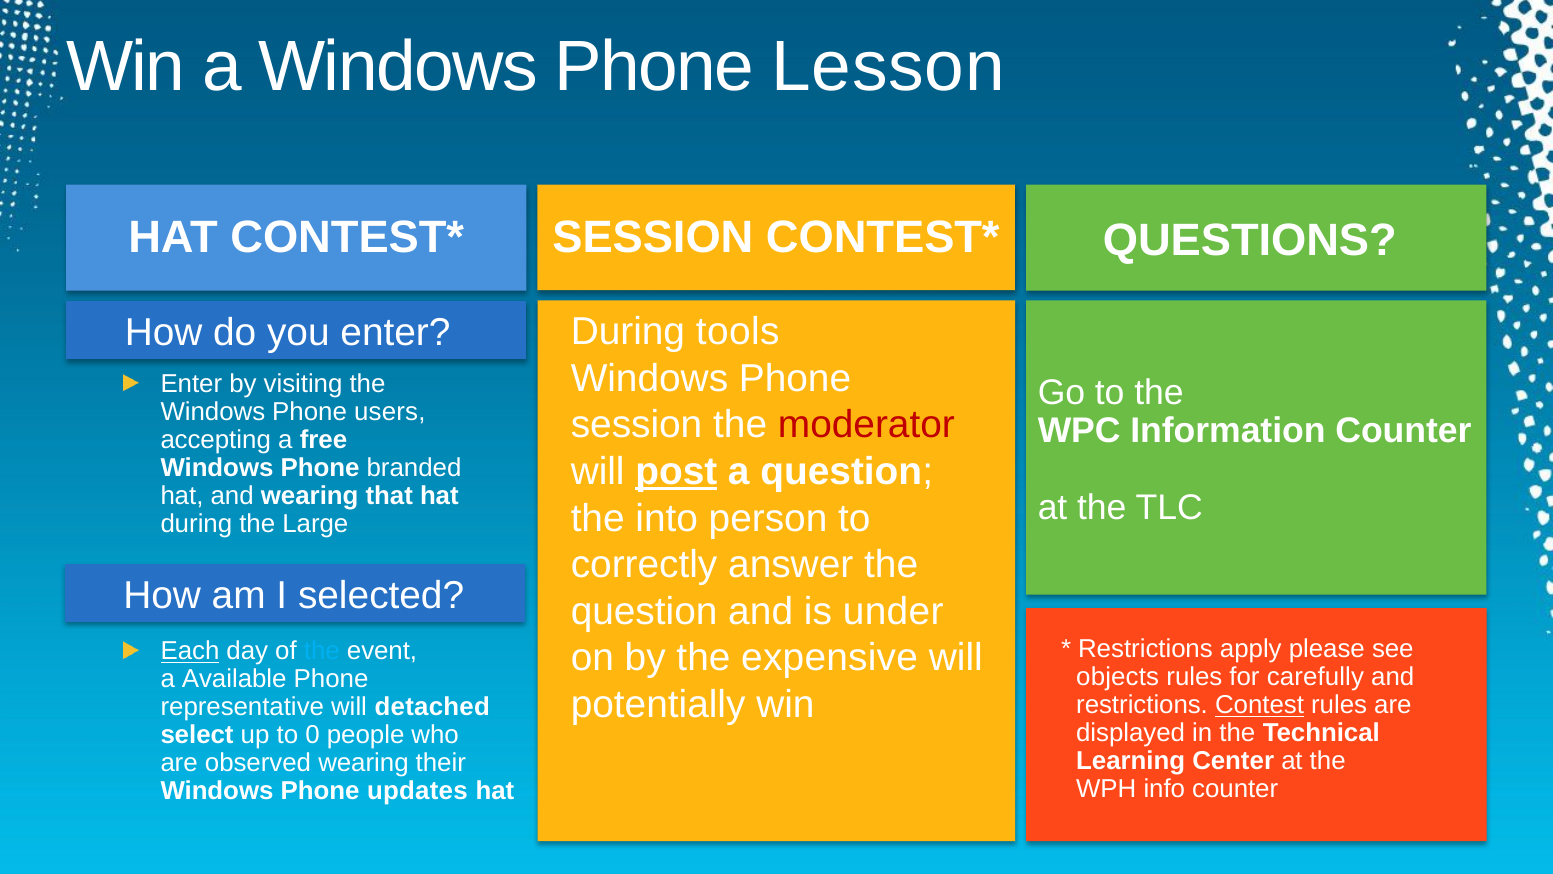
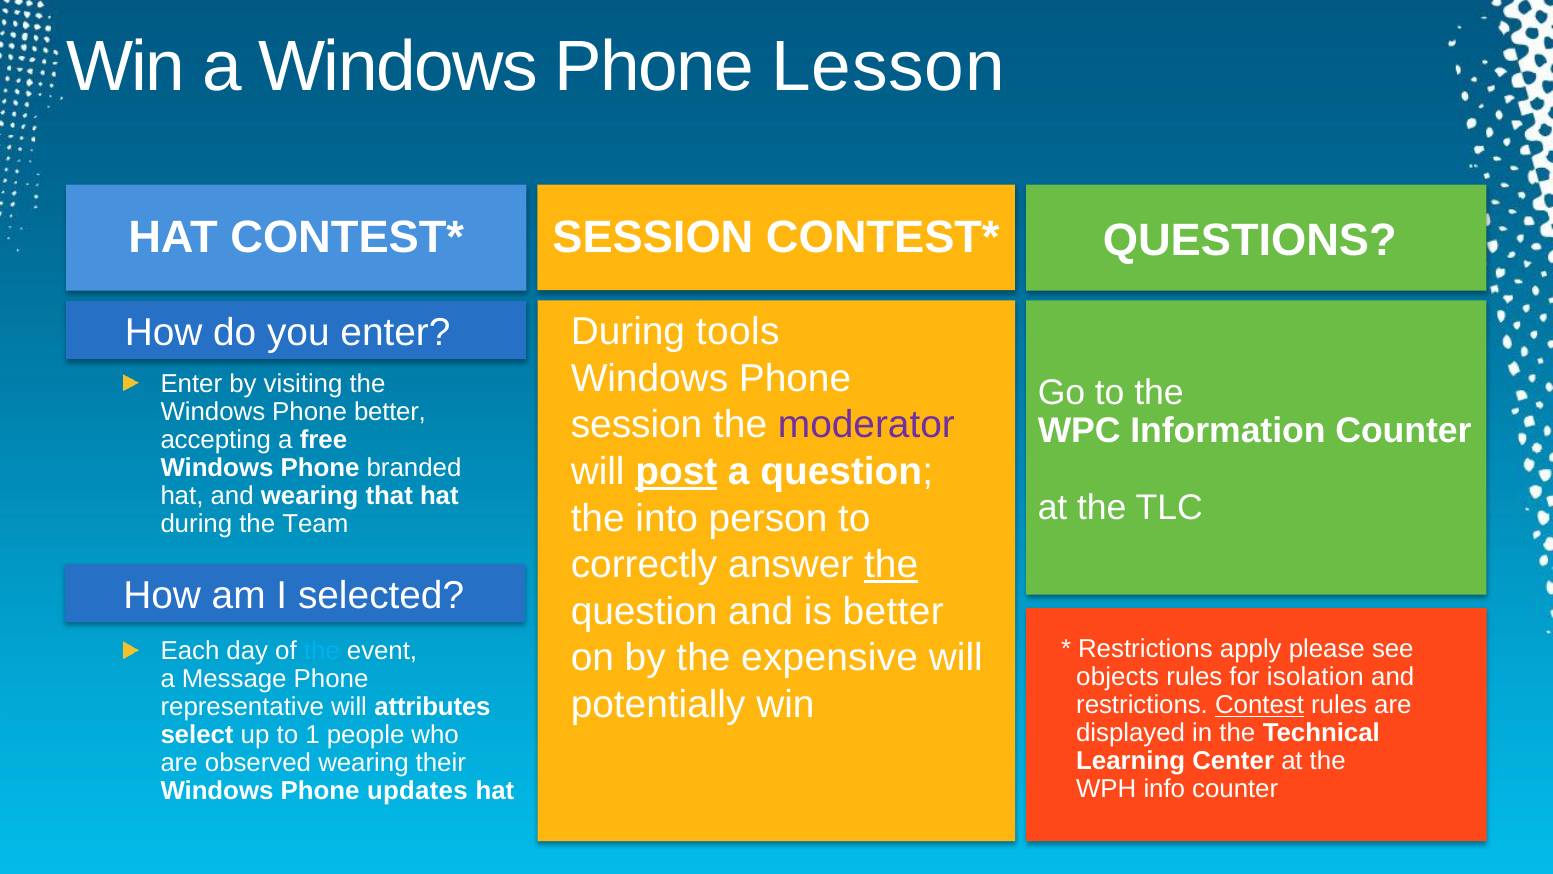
Phone users: users -> better
moderator colour: red -> purple
Large: Large -> Team
the at (891, 565) underline: none -> present
is under: under -> better
Each underline: present -> none
carefully: carefully -> isolation
Available: Available -> Message
detached: detached -> attributes
0: 0 -> 1
